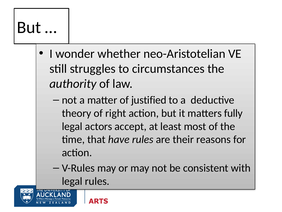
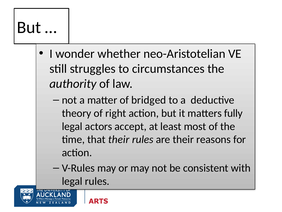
justified: justified -> bridged
that have: have -> their
